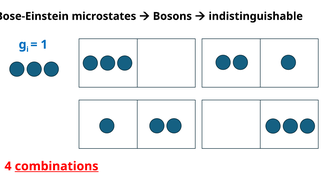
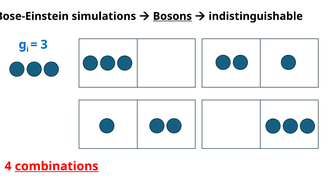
microstates: microstates -> simulations
Bosons underline: none -> present
1: 1 -> 3
